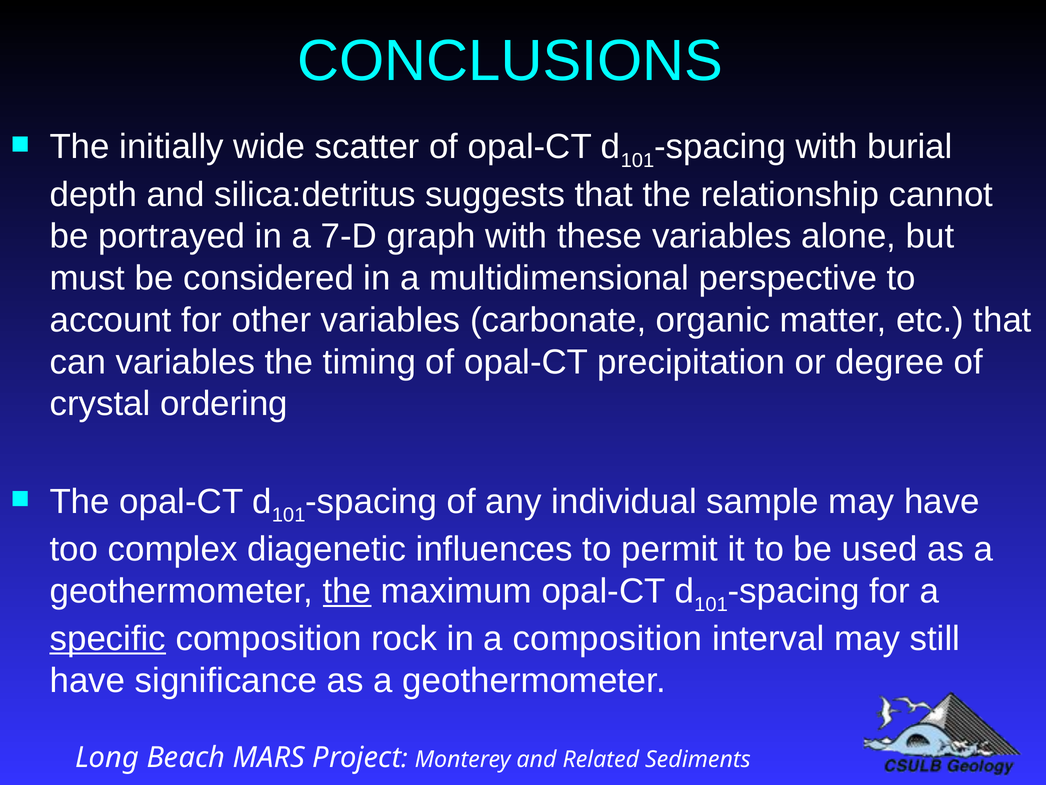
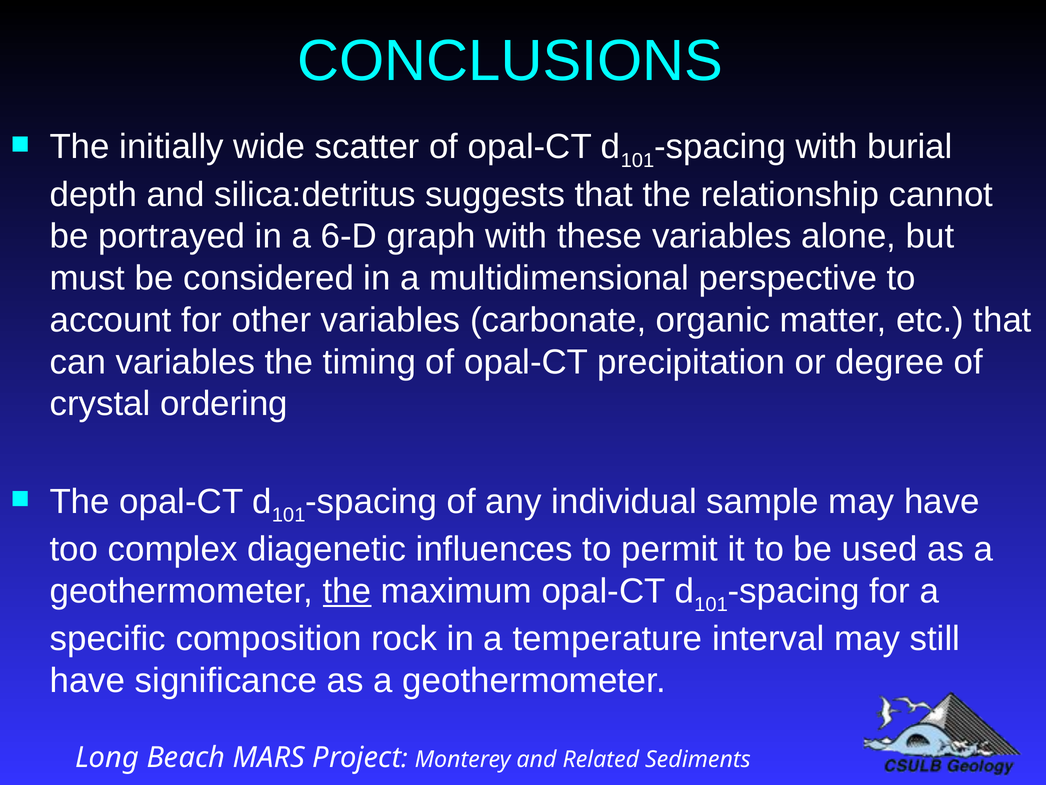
7-D: 7-D -> 6-D
specific underline: present -> none
a composition: composition -> temperature
